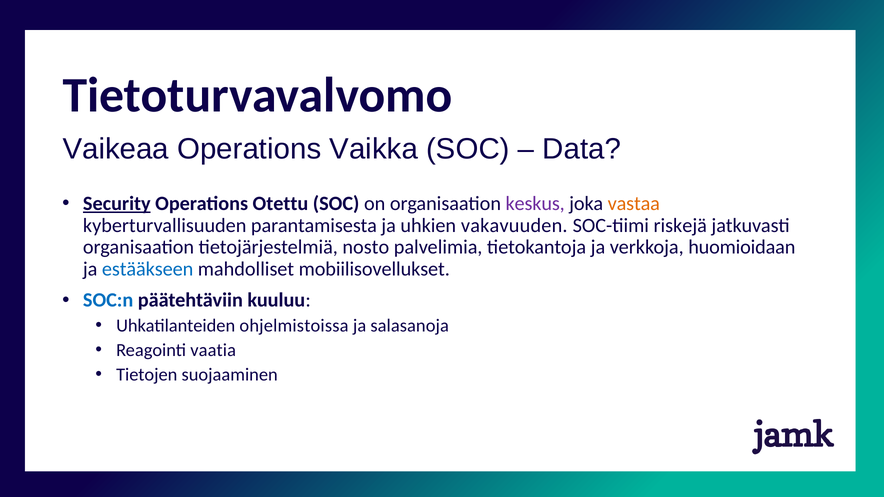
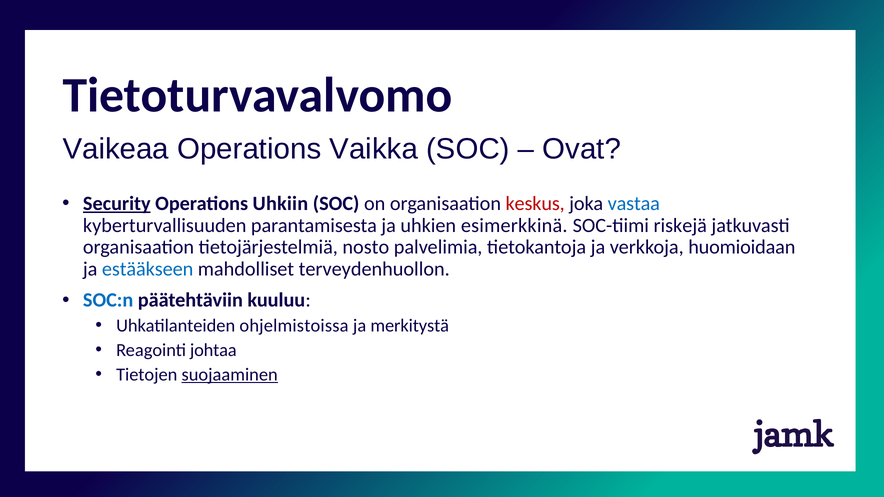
Data: Data -> Ovat
Otettu: Otettu -> Uhkiin
keskus colour: purple -> red
vastaa colour: orange -> blue
vakavuuden: vakavuuden -> esimerkkinä
mobiilisovellukset: mobiilisovellukset -> terveydenhuollon
salasanoja: salasanoja -> merkitystä
vaatia: vaatia -> johtaa
suojaaminen underline: none -> present
